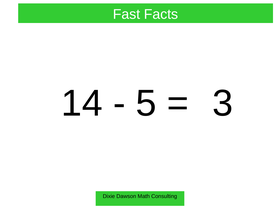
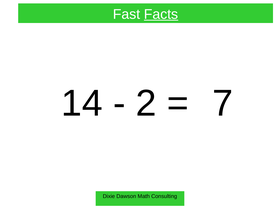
Facts underline: none -> present
5: 5 -> 2
3: 3 -> 7
